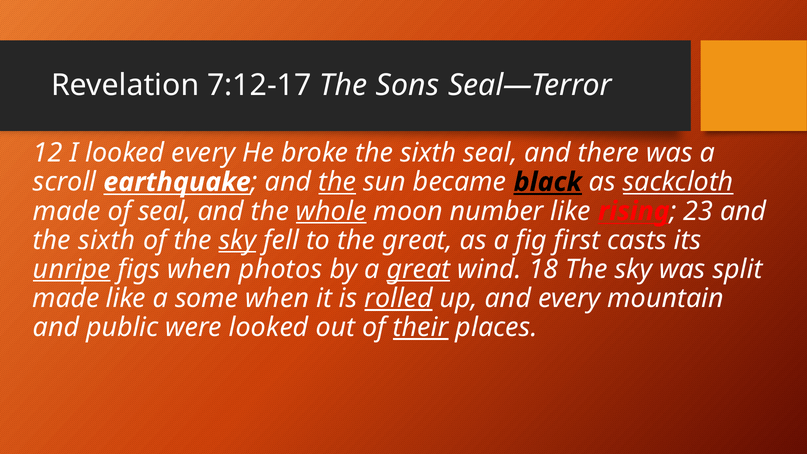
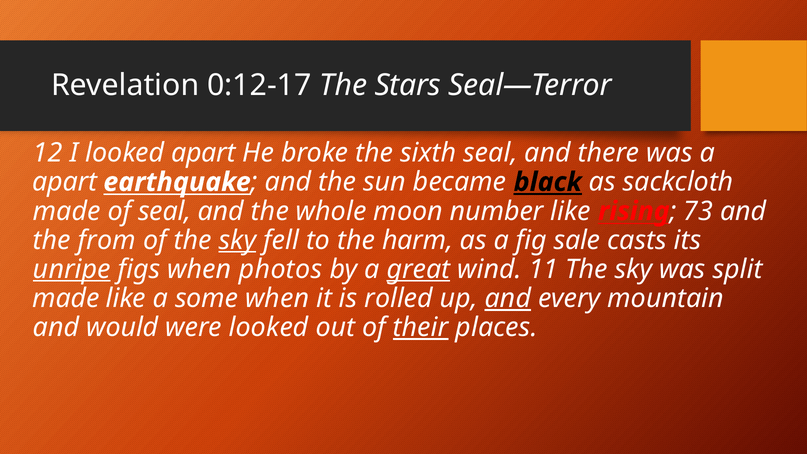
7:12-17: 7:12-17 -> 0:12-17
Sons: Sons -> Stars
looked every: every -> apart
scroll at (65, 182): scroll -> apart
the at (337, 182) underline: present -> none
sackcloth underline: present -> none
whole underline: present -> none
23: 23 -> 73
sixth at (107, 240): sixth -> from
the great: great -> harm
first: first -> sale
18: 18 -> 11
rolled underline: present -> none
and at (508, 298) underline: none -> present
public: public -> would
